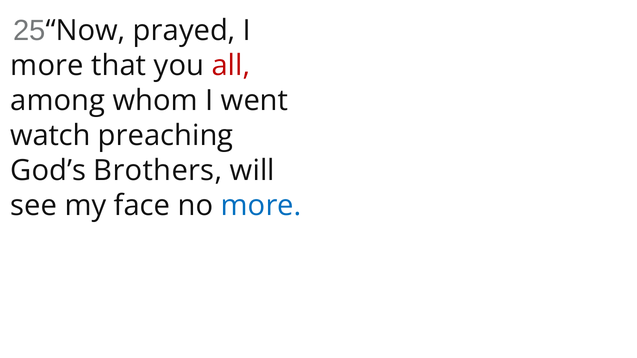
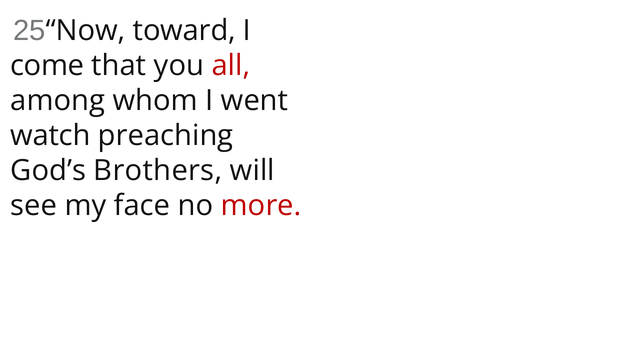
prayed: prayed -> toward
more at (47, 66): more -> come
more at (261, 206) colour: blue -> red
